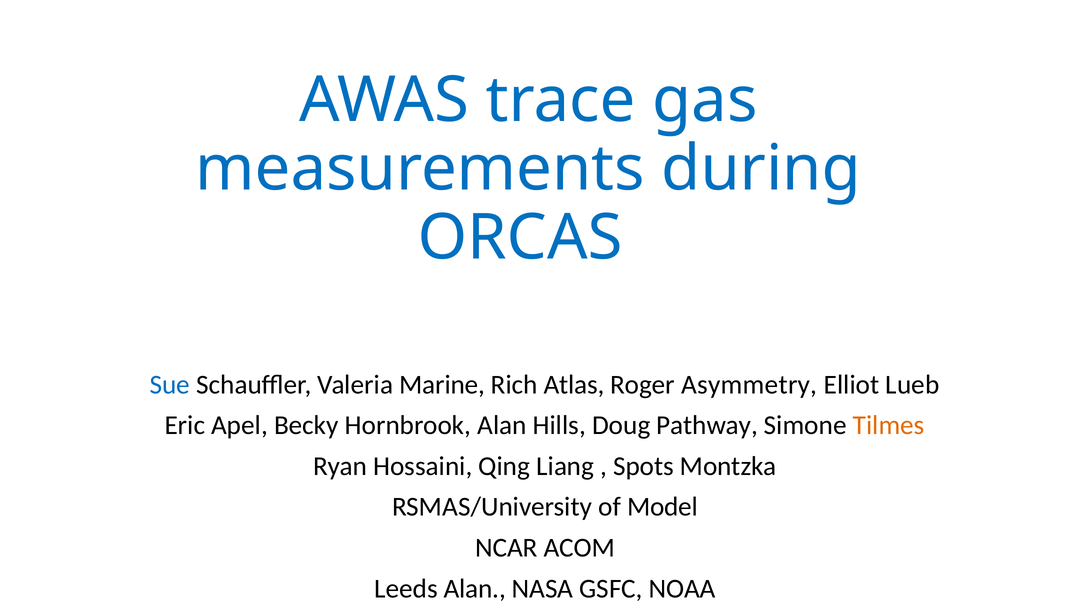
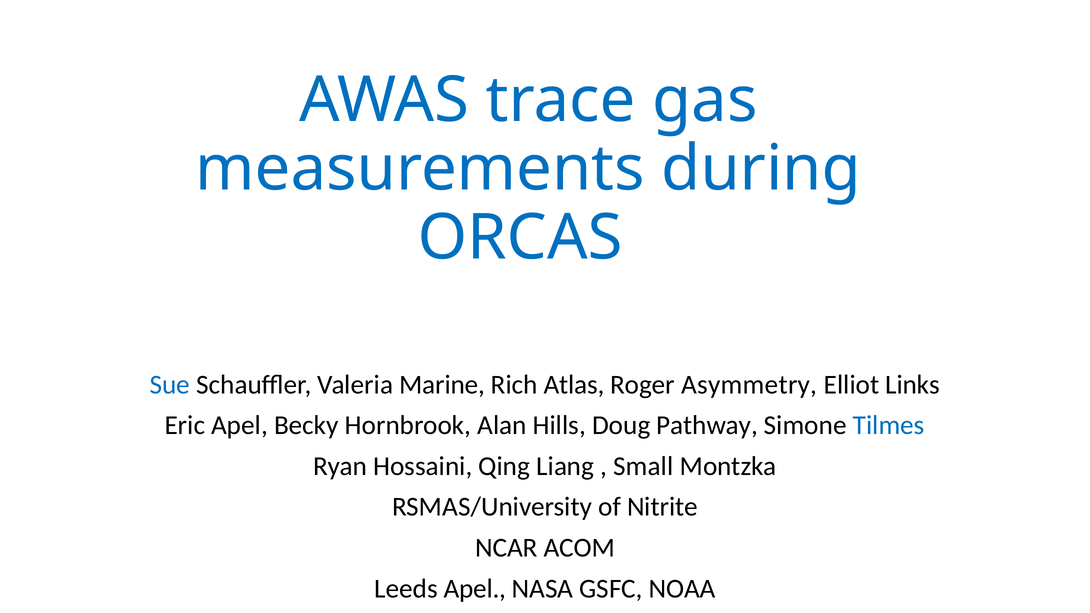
Lueb: Lueb -> Links
Tilmes colour: orange -> blue
Spots: Spots -> Small
Model: Model -> Nitrite
Leeds Alan: Alan -> Apel
